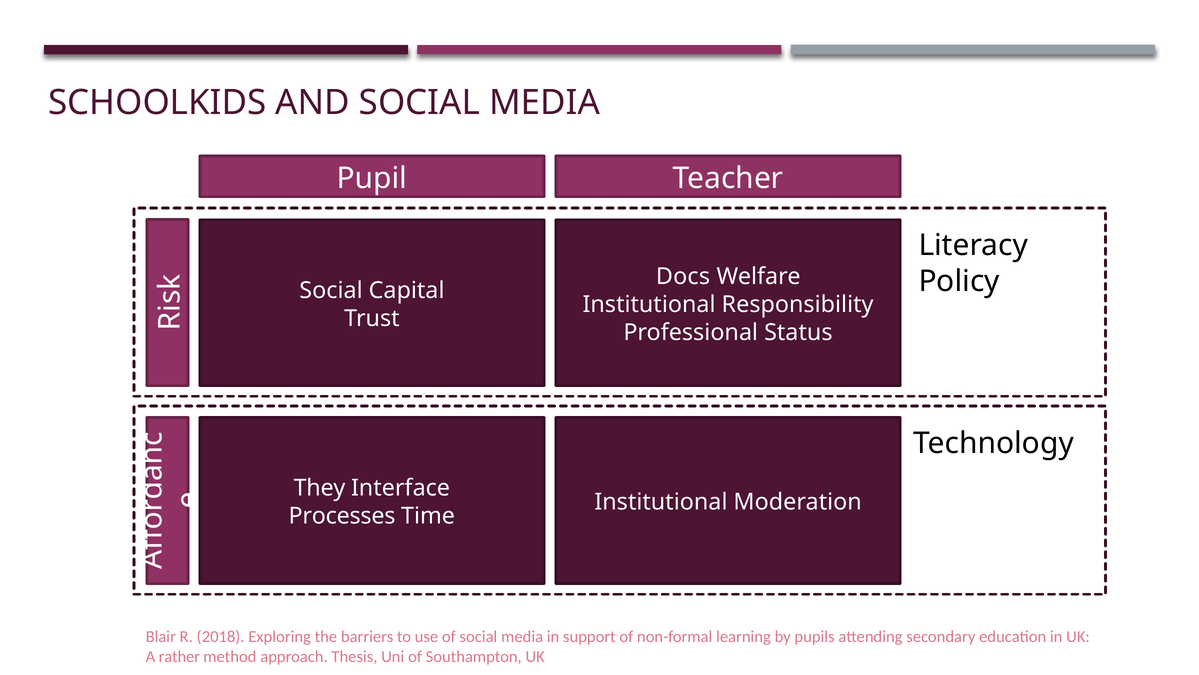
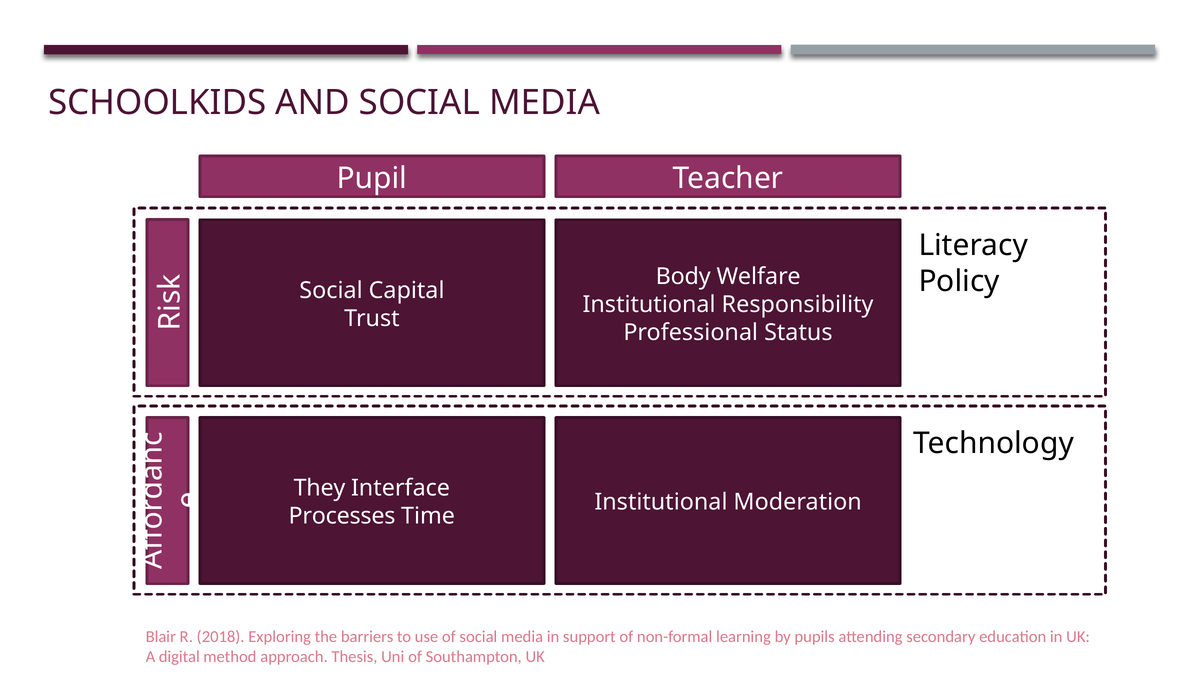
Docs: Docs -> Body
rather: rather -> digital
